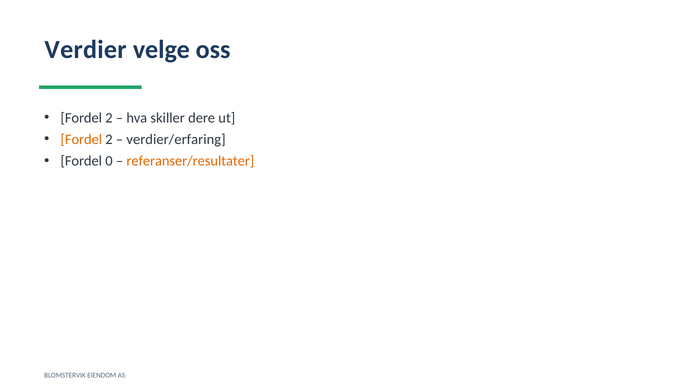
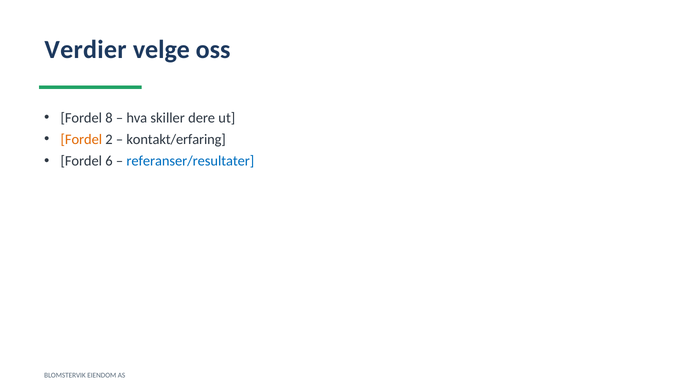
2 at (109, 118): 2 -> 8
verdier/erfaring: verdier/erfaring -> kontakt/erfaring
0: 0 -> 6
referanser/resultater colour: orange -> blue
